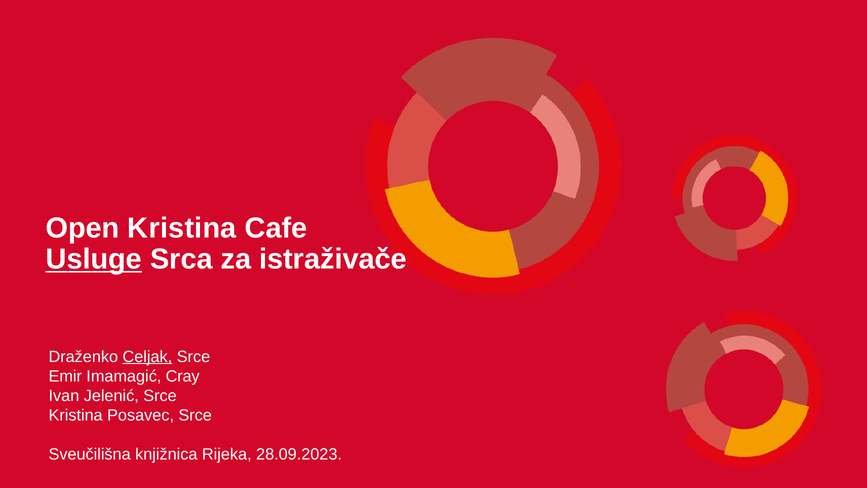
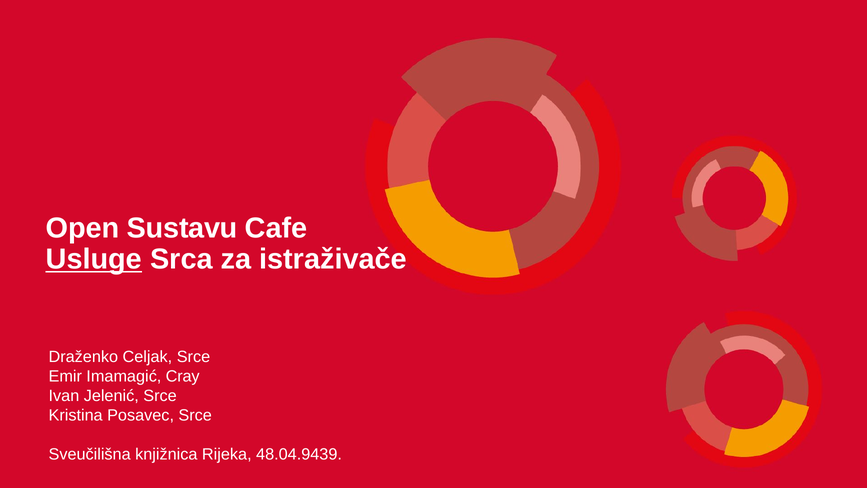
Open Kristina: Kristina -> Sustavu
Celjak underline: present -> none
28.09.2023: 28.09.2023 -> 48.04.9439
